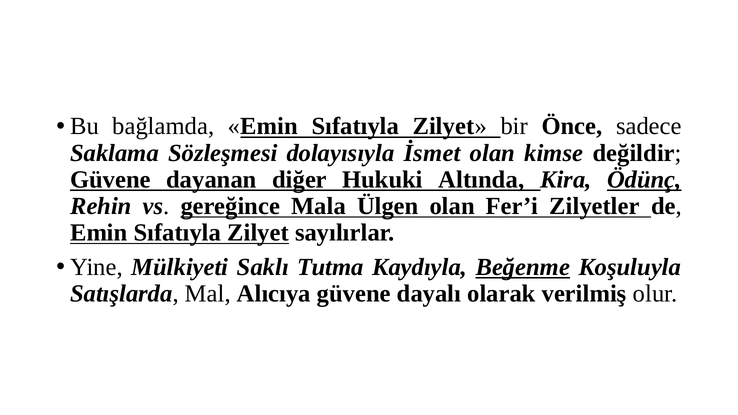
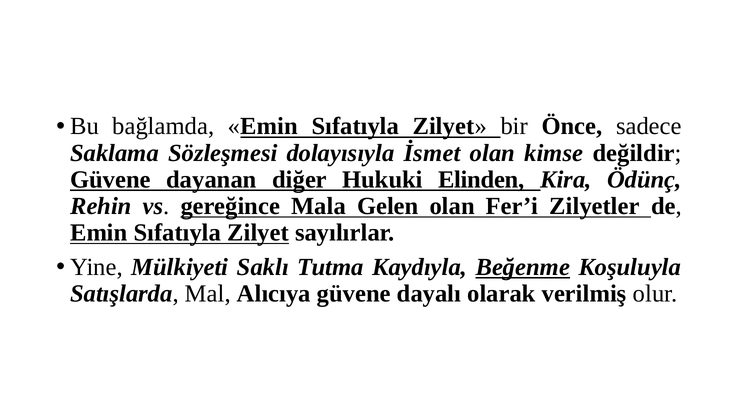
Altında: Altında -> Elinden
Ödünç underline: present -> none
Ülgen: Ülgen -> Gelen
